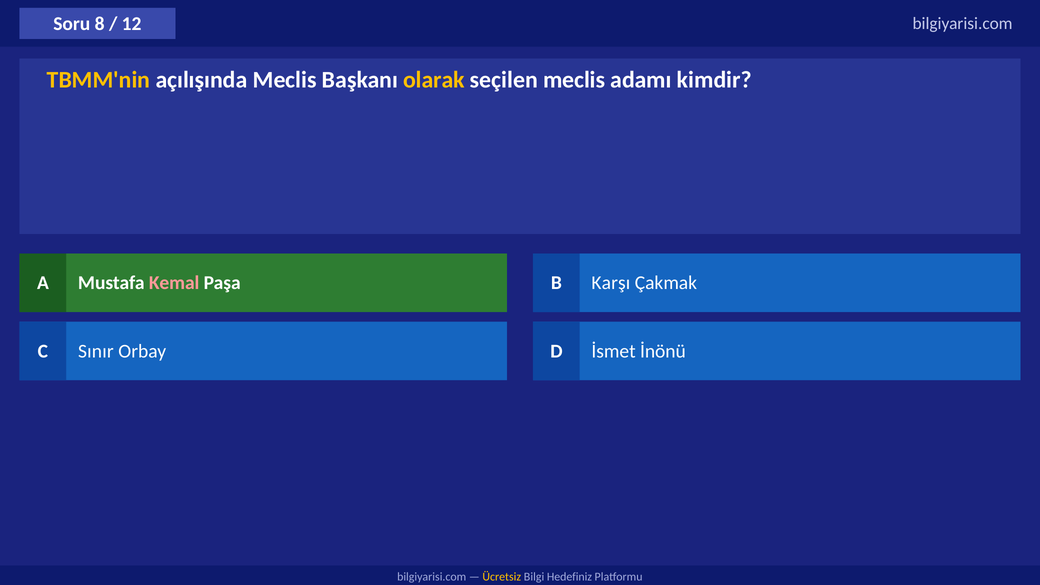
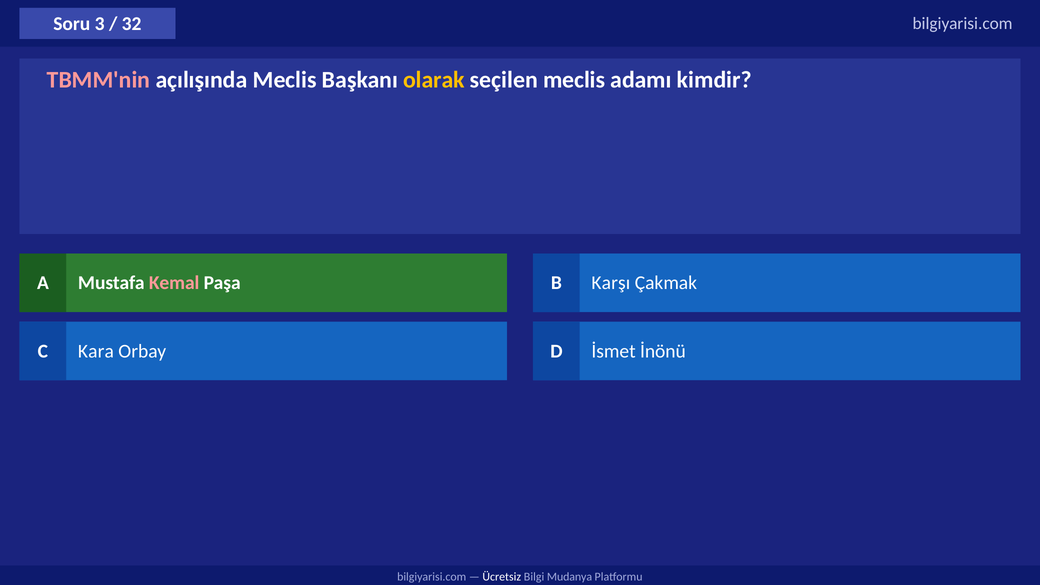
8: 8 -> 3
12: 12 -> 32
TBMM'nin colour: yellow -> pink
Sınır: Sınır -> Kara
Ücretsiz colour: yellow -> white
Hedefiniz: Hedefiniz -> Mudanya
